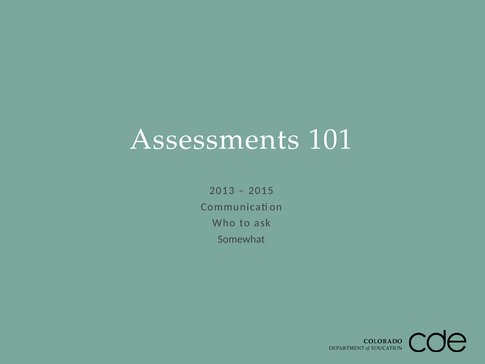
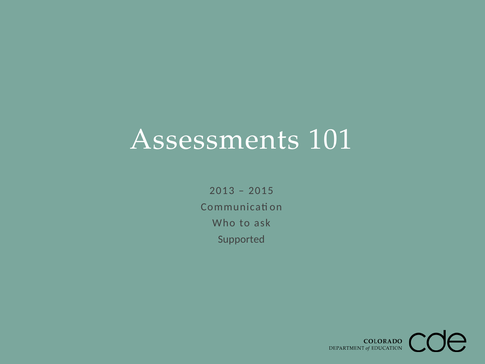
Somewhat: Somewhat -> Supported
